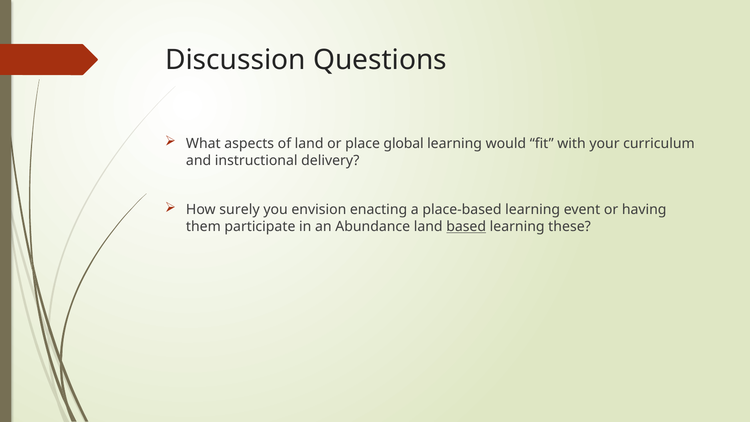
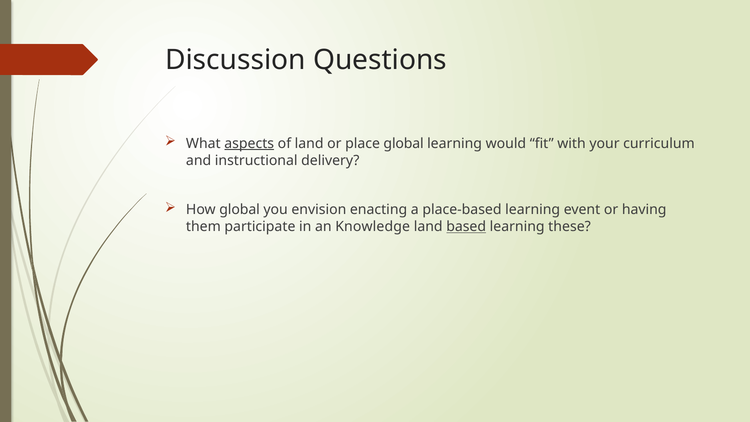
aspects underline: none -> present
How surely: surely -> global
Abundance: Abundance -> Knowledge
